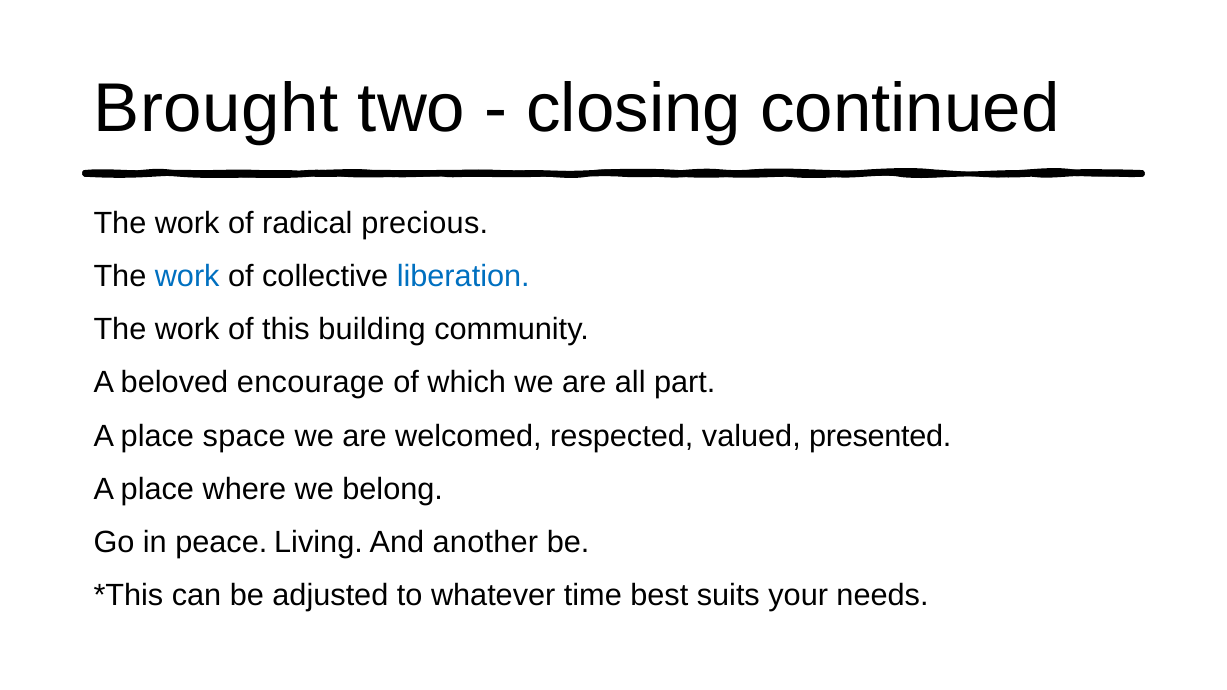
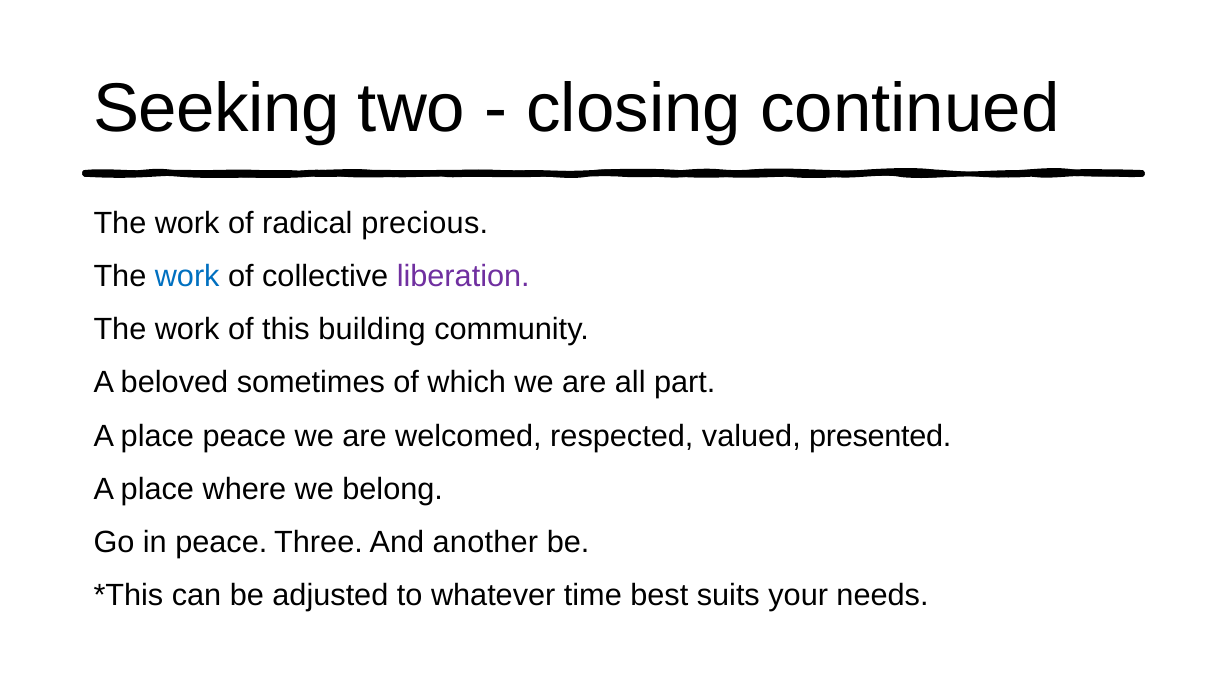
Brought: Brought -> Seeking
liberation colour: blue -> purple
encourage: encourage -> sometimes
place space: space -> peace
Living: Living -> Three
